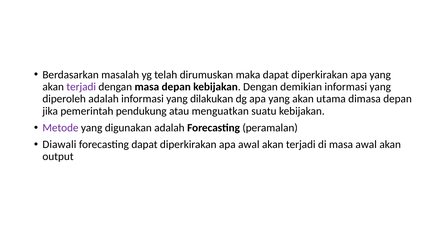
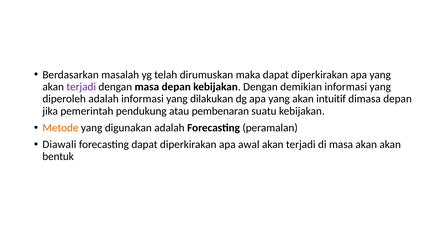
utama: utama -> intuitif
menguatkan: menguatkan -> pembenaran
Metode colour: purple -> orange
masa awal: awal -> akan
output: output -> bentuk
